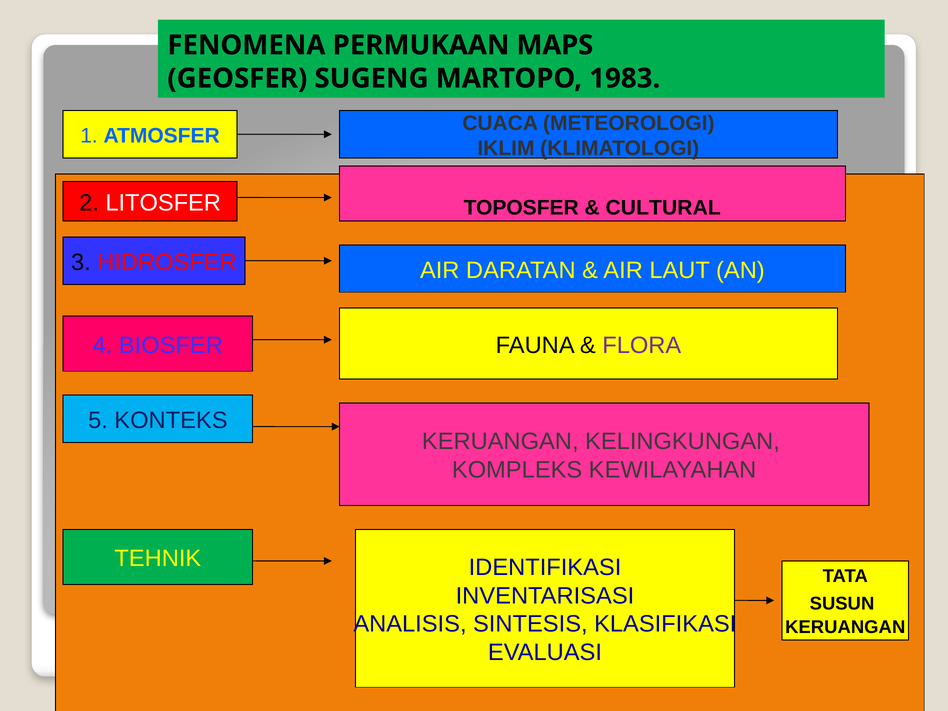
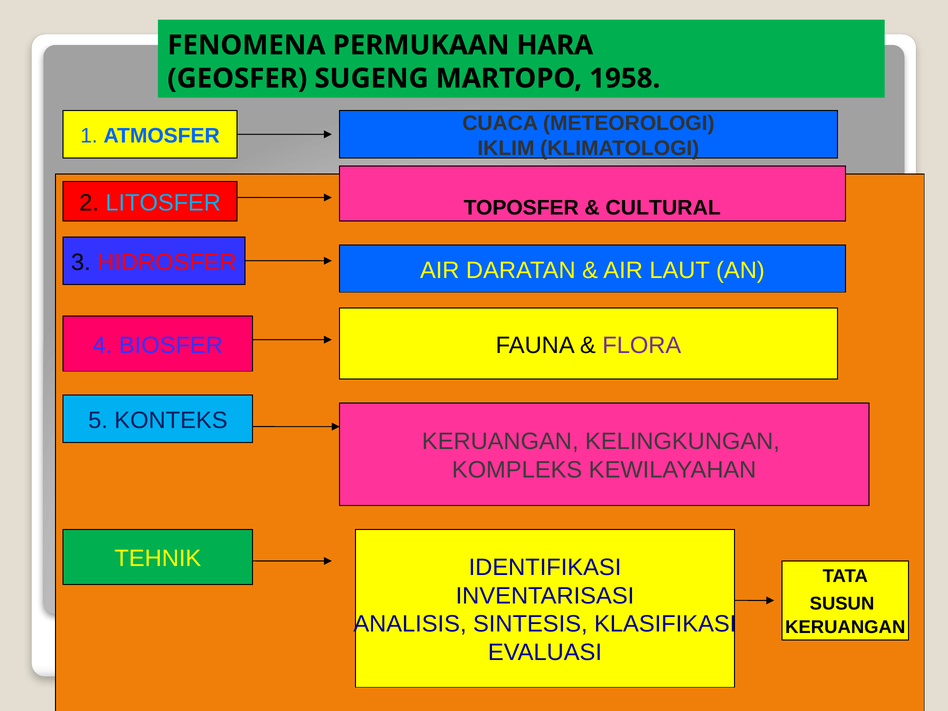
MAPS: MAPS -> HARA
1983: 1983 -> 1958
LITOSFER colour: white -> light blue
